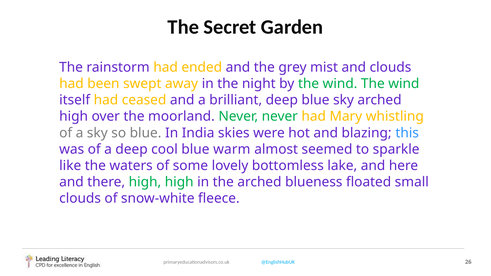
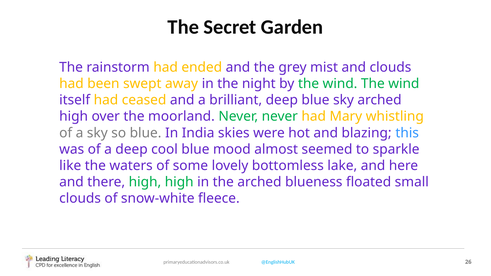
warm: warm -> mood
